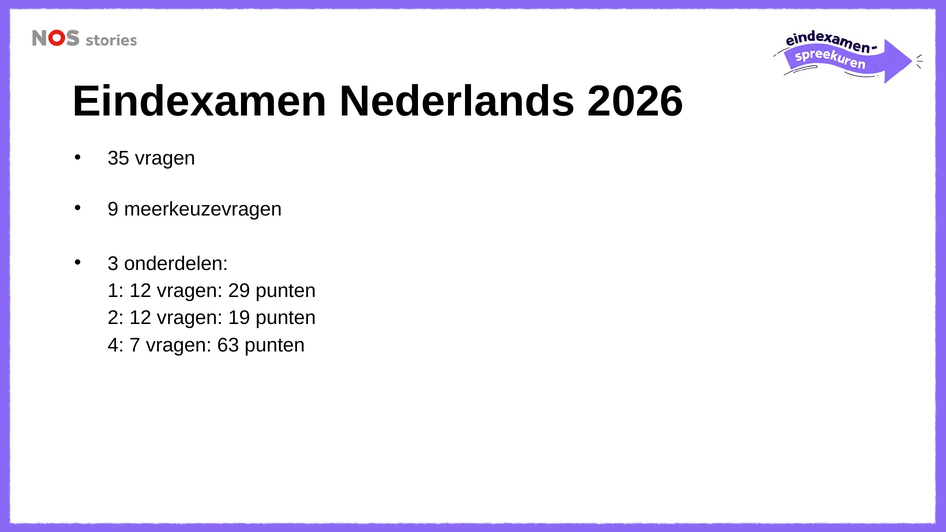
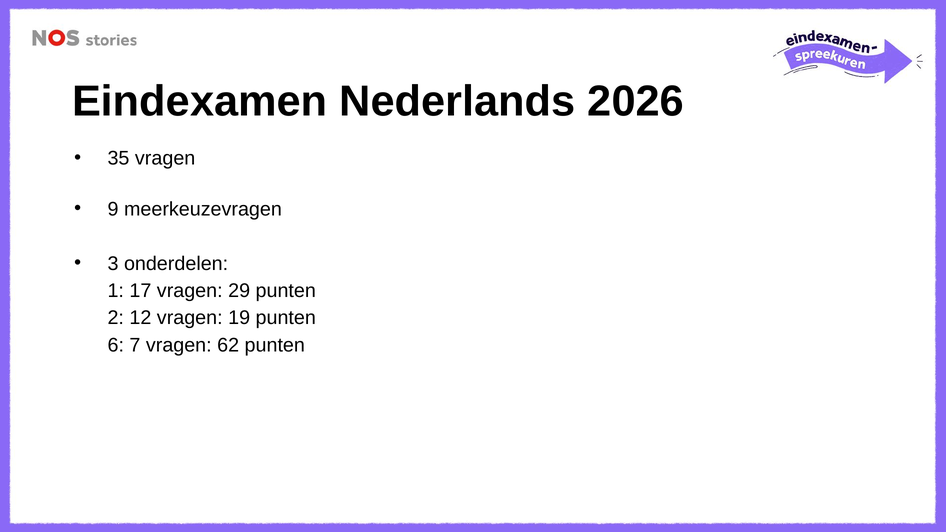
1 12: 12 -> 17
4: 4 -> 6
63: 63 -> 62
